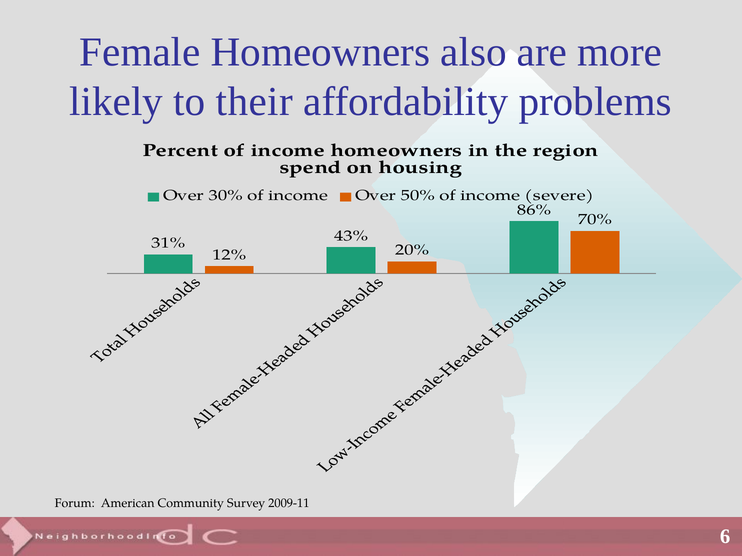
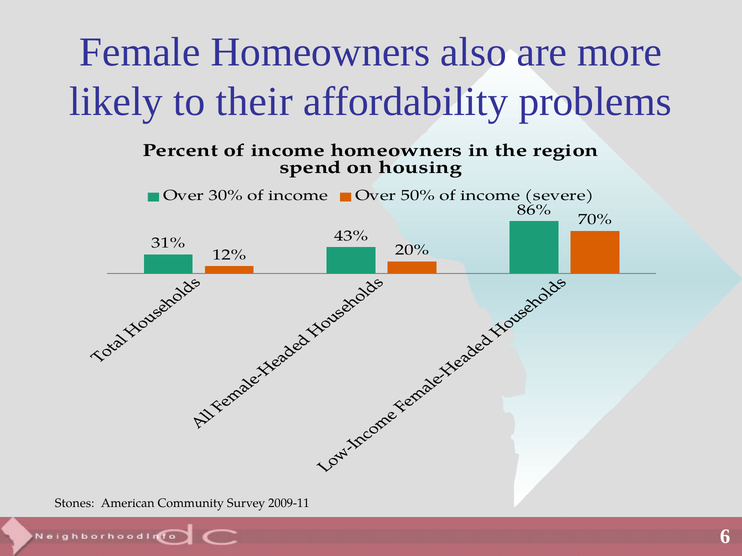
Forum: Forum -> Stones
